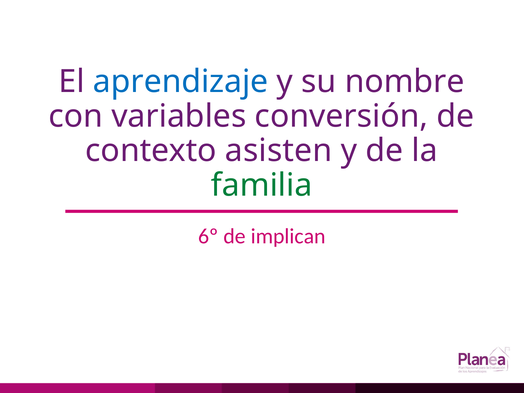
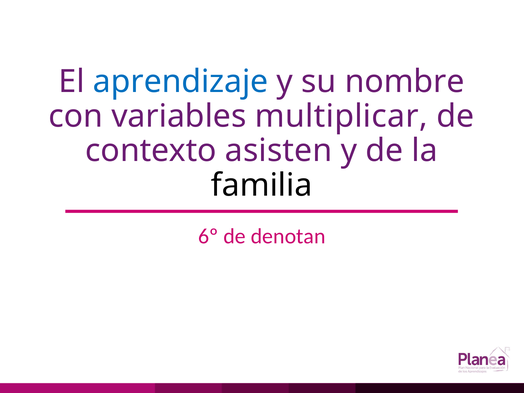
conversión: conversión -> multiplicar
familia colour: green -> black
implican: implican -> denotan
